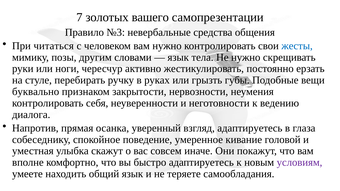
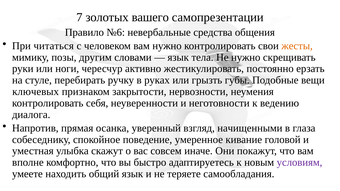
№3: №3 -> №6
жесты colour: blue -> orange
буквально: буквально -> ключевых
взгляд адаптируетесь: адаптируетесь -> начищенными
